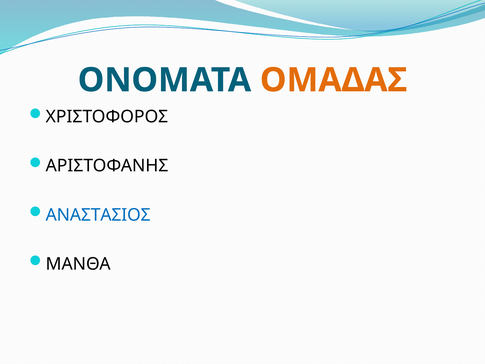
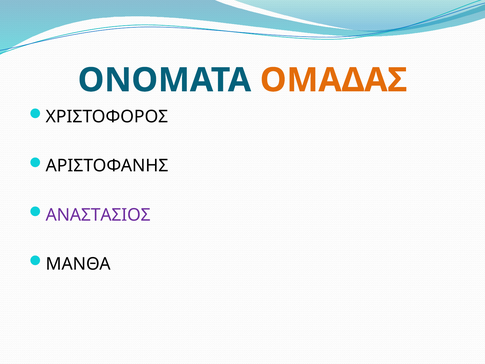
ΑΝΑΣΤΑΣΙΟΣ colour: blue -> purple
